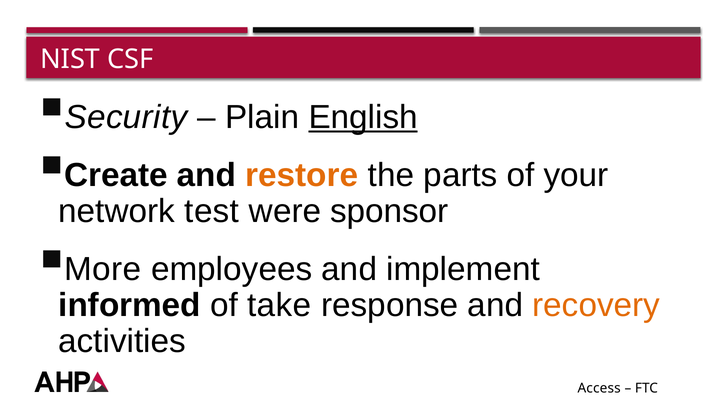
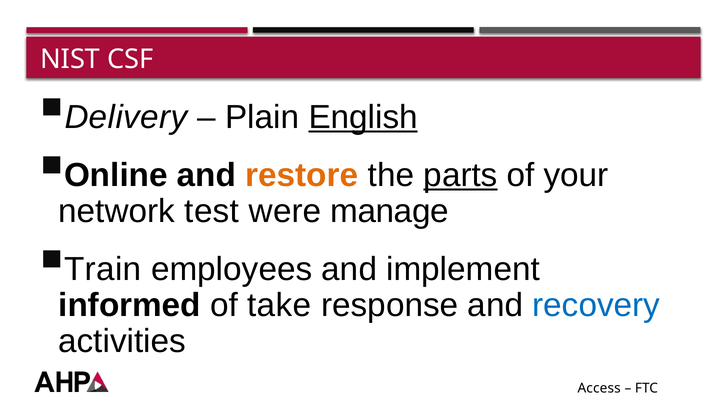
Security: Security -> Delivery
Create: Create -> Online
parts underline: none -> present
sponsor: sponsor -> manage
More: More -> Train
recovery colour: orange -> blue
